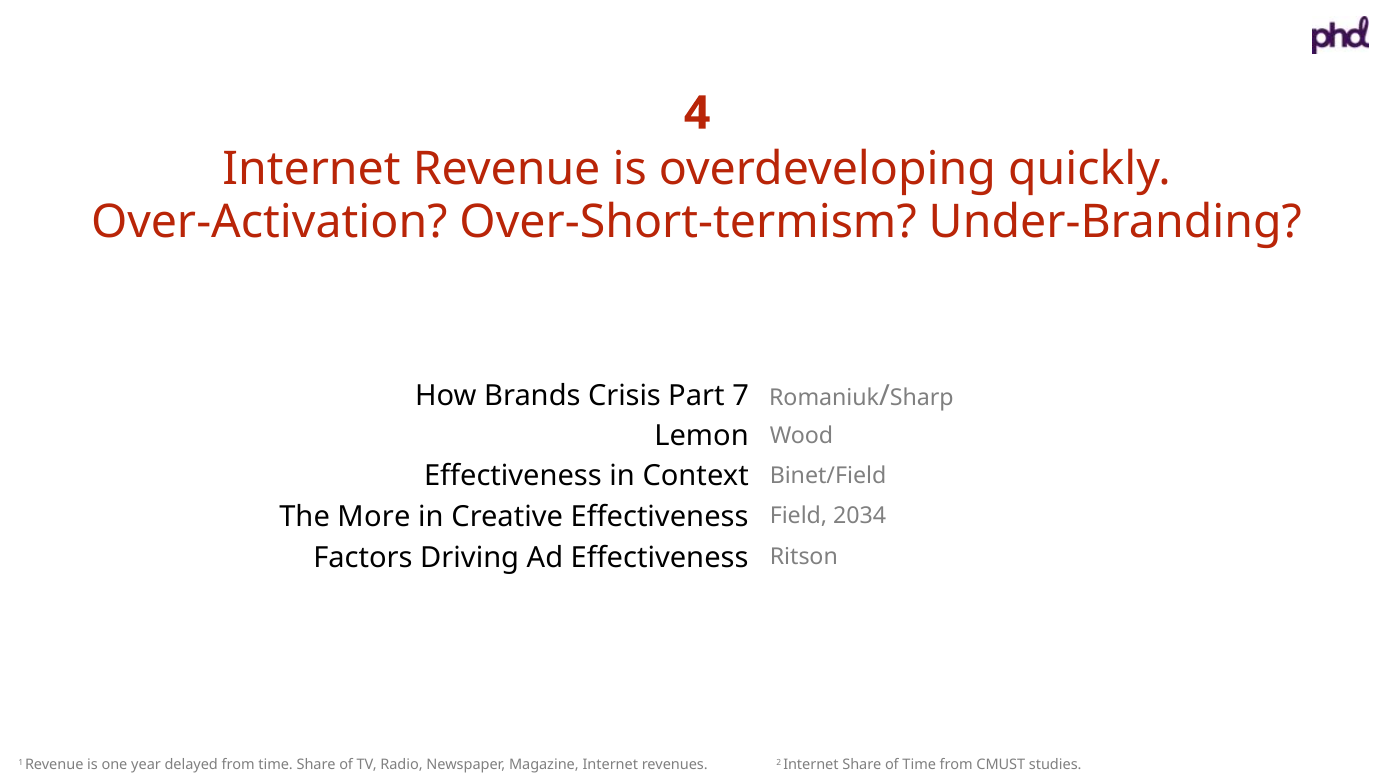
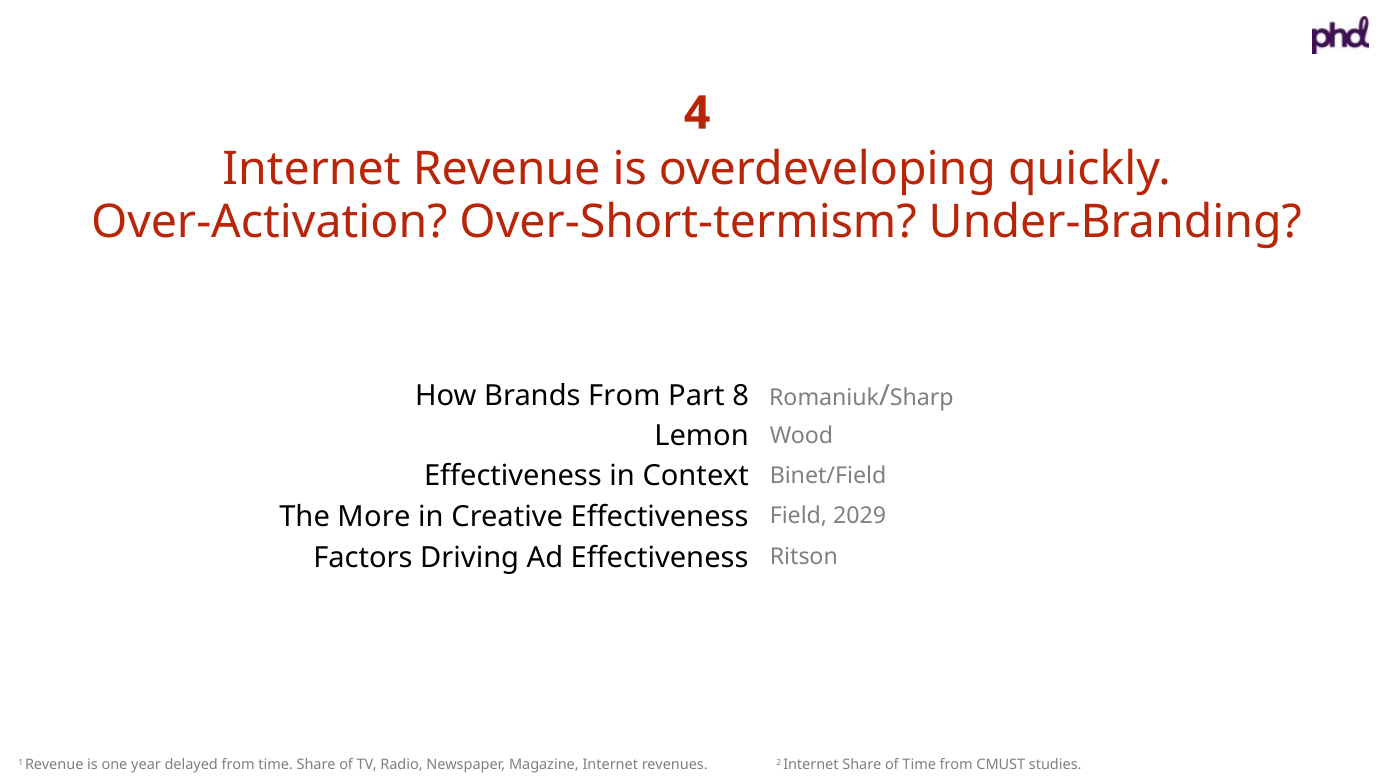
Brands Crisis: Crisis -> From
7: 7 -> 8
2034: 2034 -> 2029
